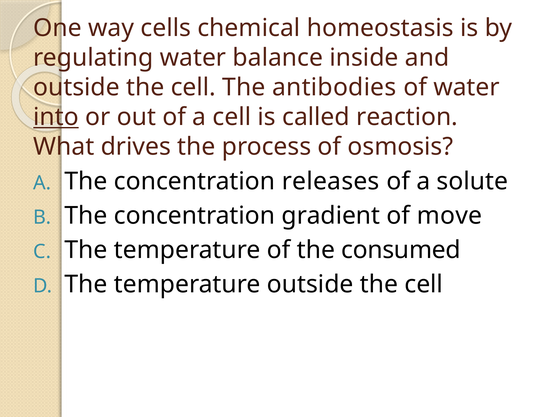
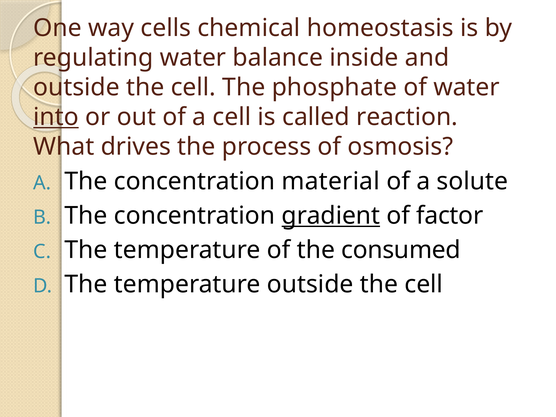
antibodies: antibodies -> phosphate
releases: releases -> material
gradient underline: none -> present
move: move -> factor
